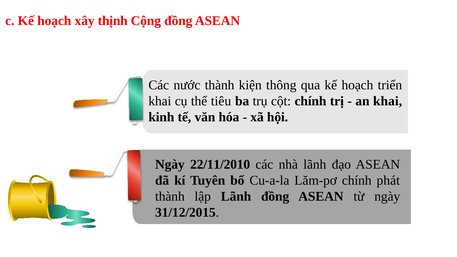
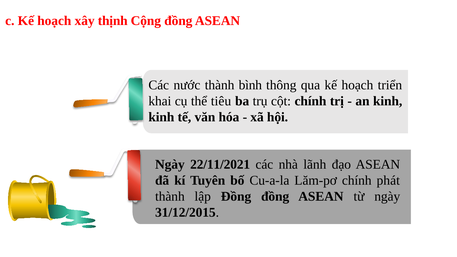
kiện: kiện -> bình
an khai: khai -> kinh
22/11/2010: 22/11/2010 -> 22/11/2021
lập Lãnh: Lãnh -> Đồng
